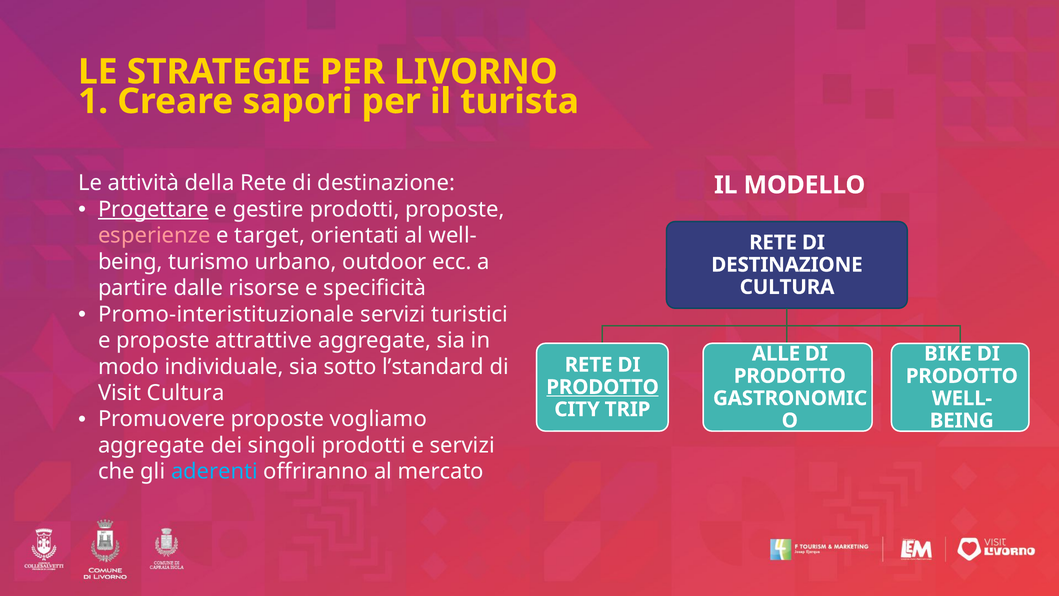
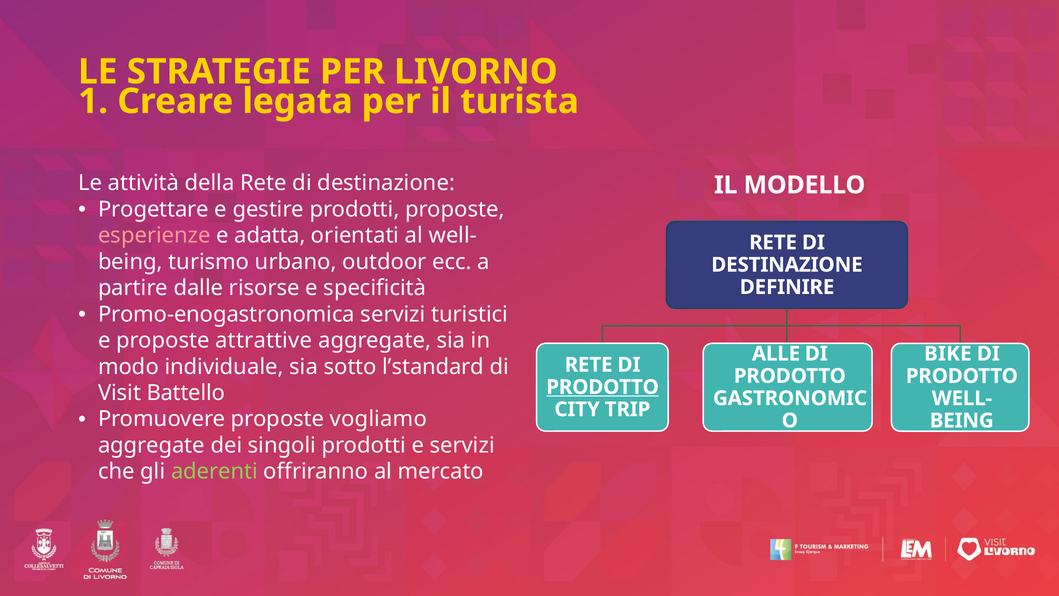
sapori: sapori -> legata
Progettare underline: present -> none
target: target -> adatta
CULTURA at (787, 287): CULTURA -> DEFINIRE
Promo-interistituzionale: Promo-interistituzionale -> Promo-enogastronomica
Visit Cultura: Cultura -> Battello
aderenti colour: light blue -> light green
